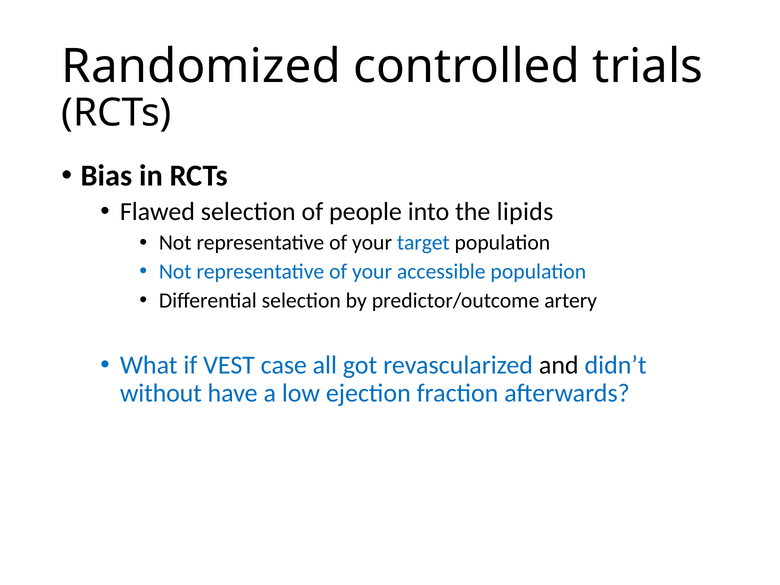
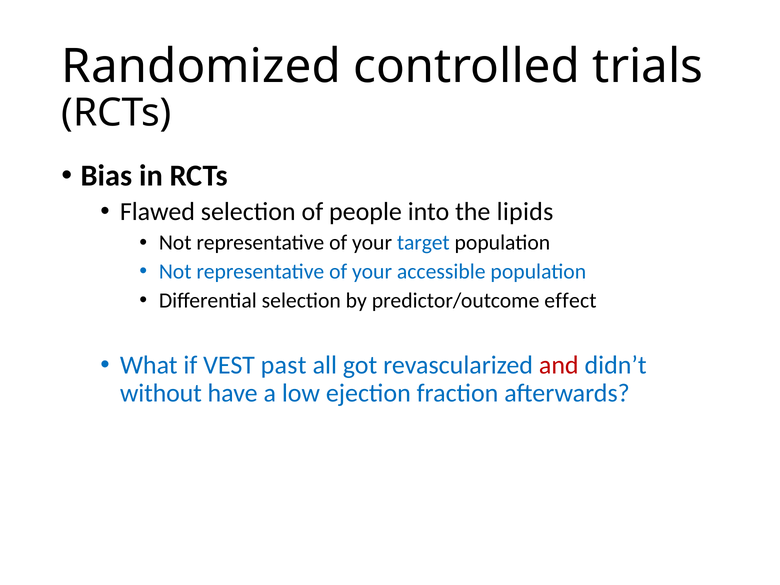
artery: artery -> effect
case: case -> past
and colour: black -> red
